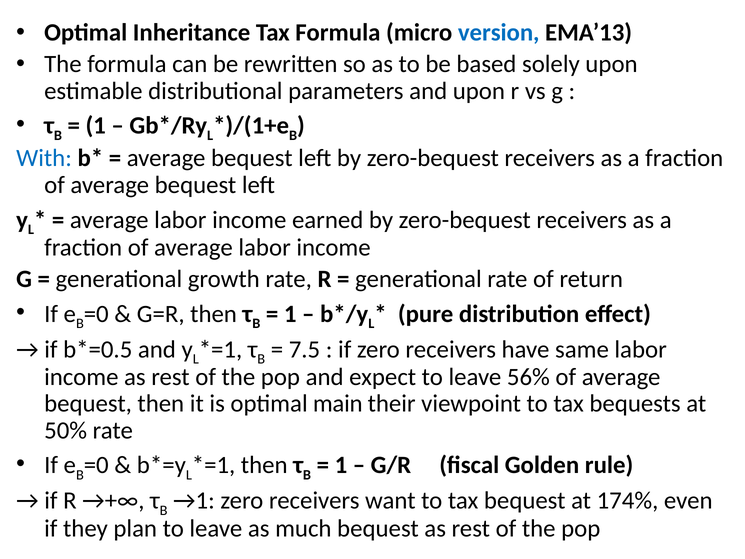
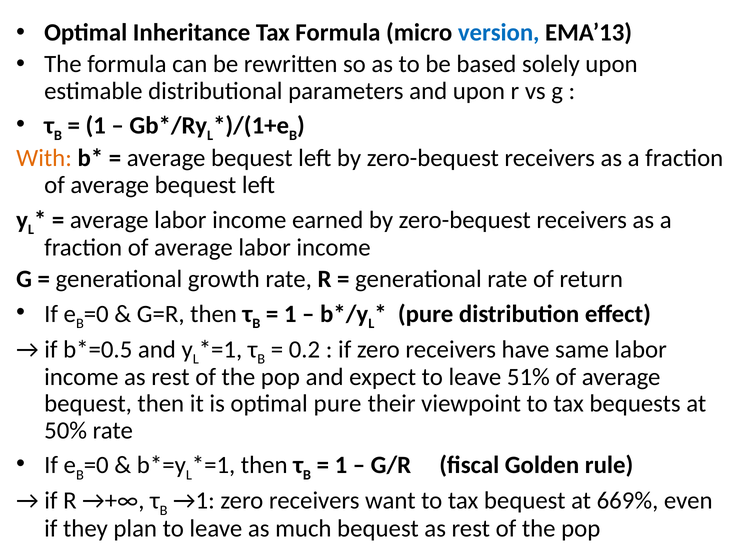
With colour: blue -> orange
7.5: 7.5 -> 0.2
56%: 56% -> 51%
optimal main: main -> pure
174%: 174% -> 669%
